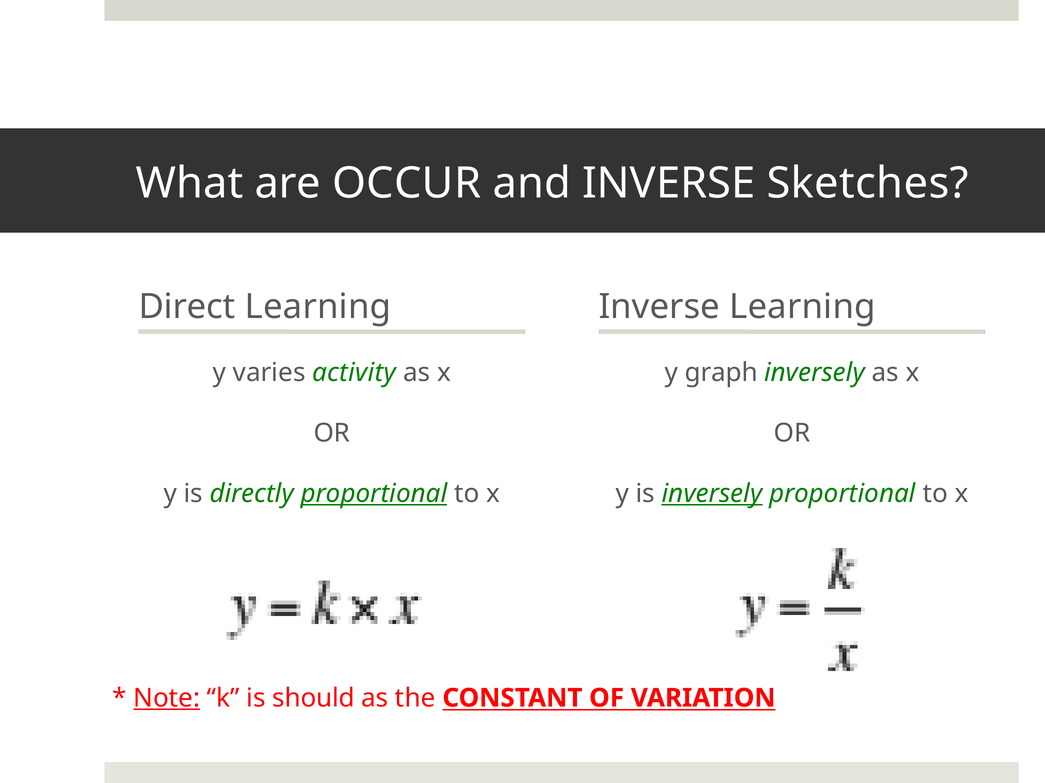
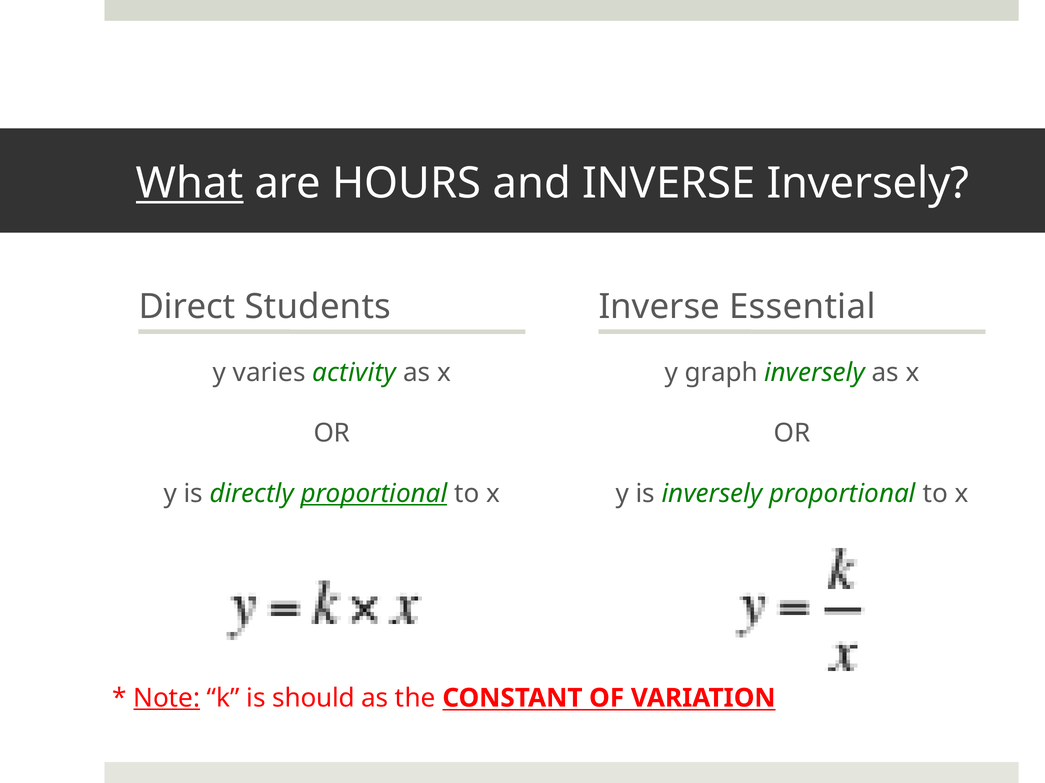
What underline: none -> present
OCCUR: OCCUR -> HOURS
INVERSE Sketches: Sketches -> Inversely
Direct Learning: Learning -> Students
Inverse Learning: Learning -> Essential
inversely at (712, 494) underline: present -> none
